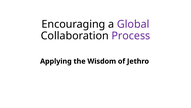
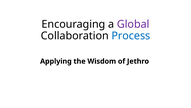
Process colour: purple -> blue
